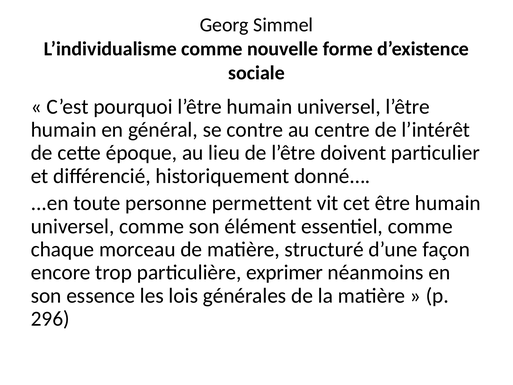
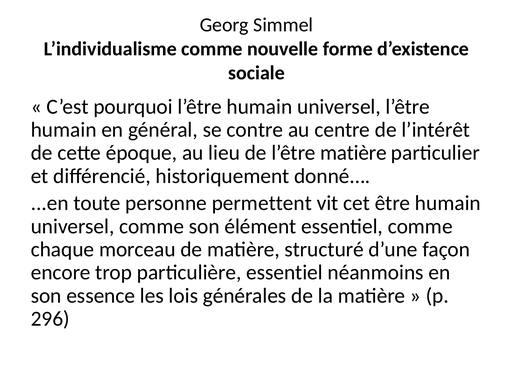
l’être doivent: doivent -> matière
particulière exprimer: exprimer -> essentiel
